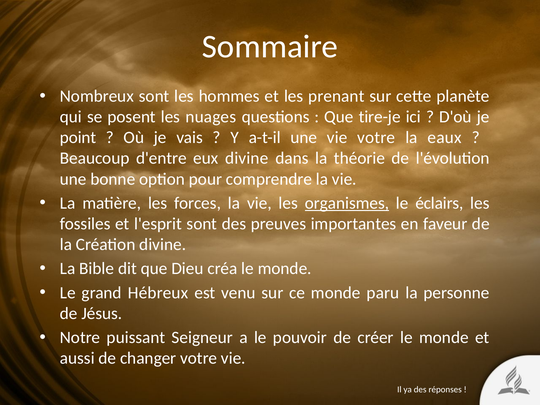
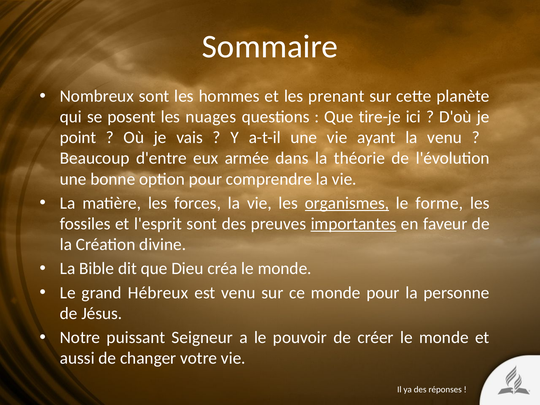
vie votre: votre -> ayant
la eaux: eaux -> venu
eux divine: divine -> armée
éclairs: éclairs -> forme
importantes underline: none -> present
monde paru: paru -> pour
